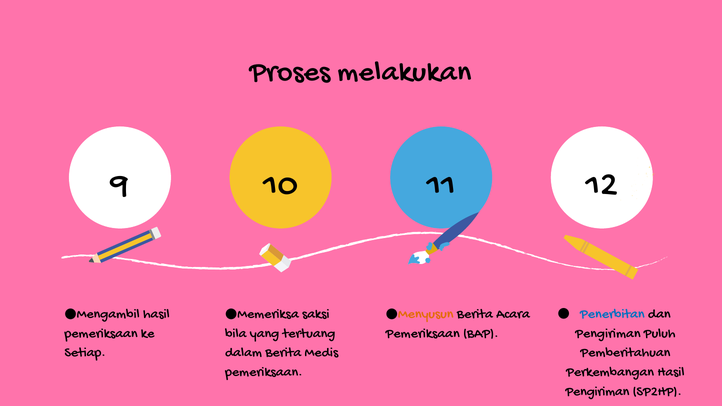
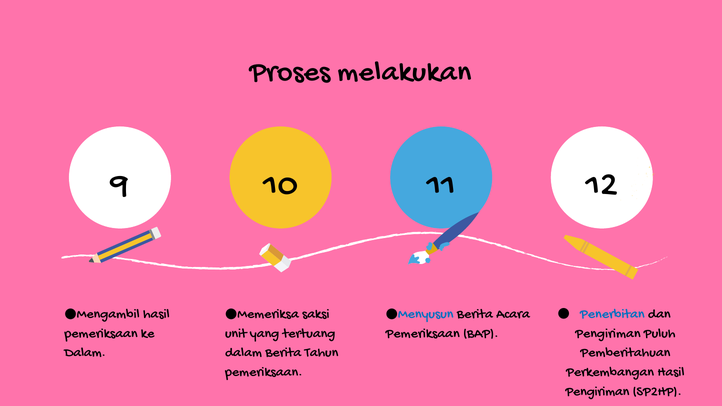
Menyusun colour: orange -> blue
bila: bila -> unit
Setiap at (85, 352): Setiap -> Dalam
Medis: Medis -> Tahun
